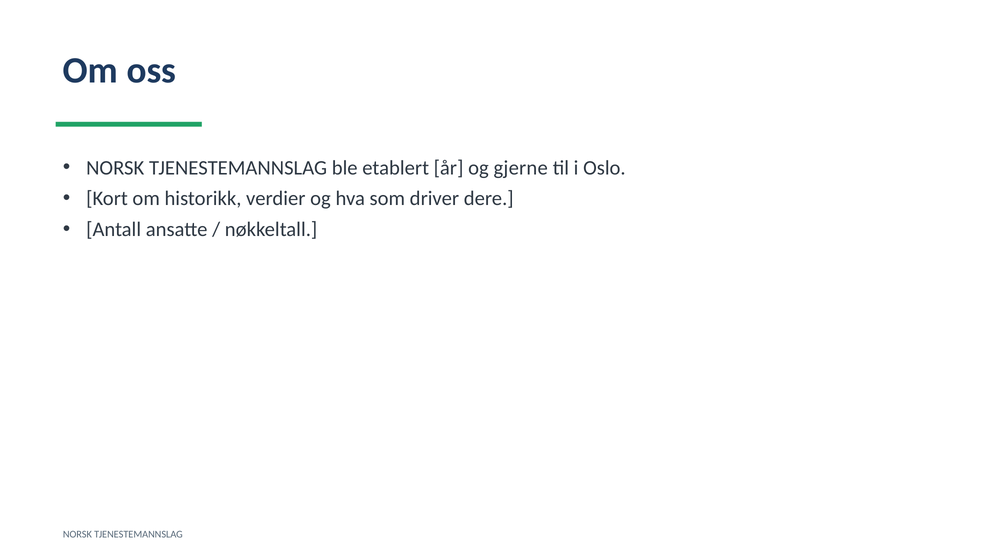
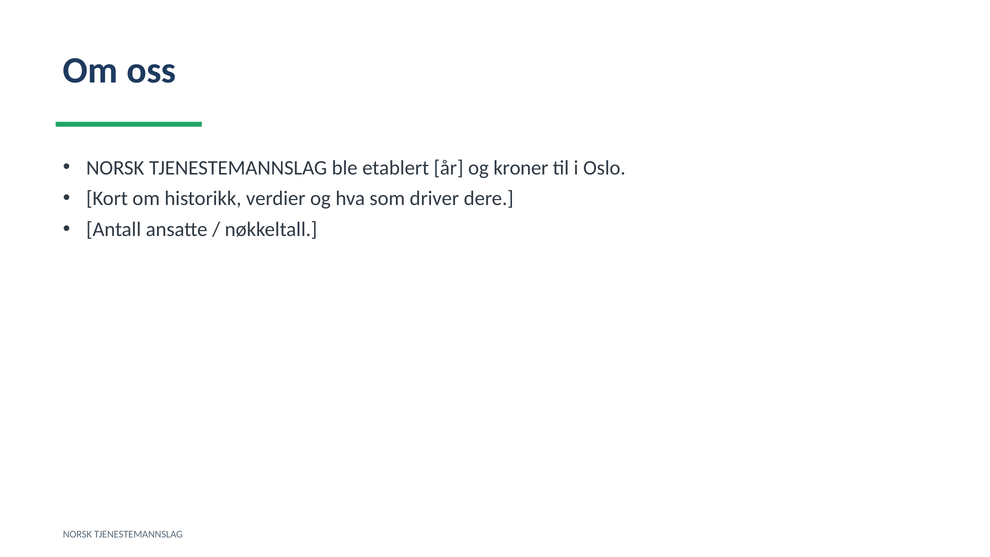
gjerne: gjerne -> kroner
